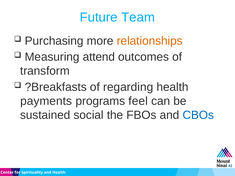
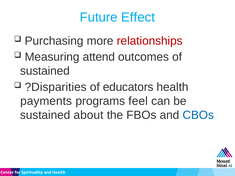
Team: Team -> Effect
relationships colour: orange -> red
transform at (45, 71): transform -> sustained
?Breakfasts: ?Breakfasts -> ?Disparities
regarding: regarding -> educators
social: social -> about
